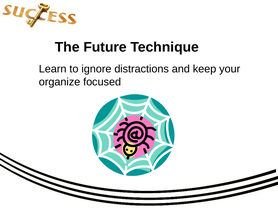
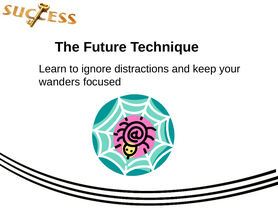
organize: organize -> wanders
